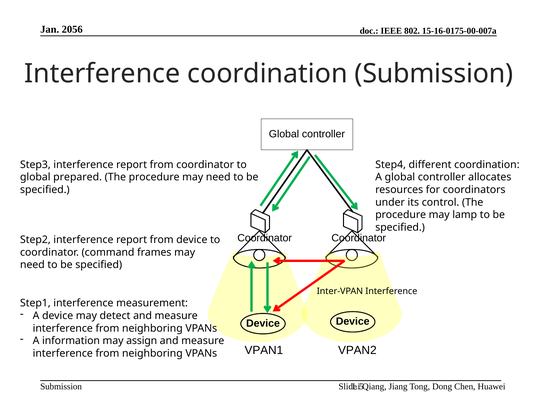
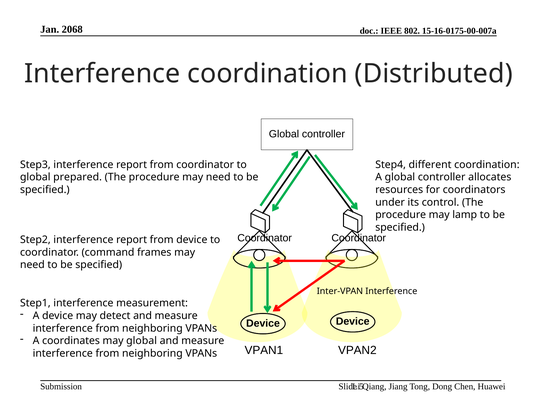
2056: 2056 -> 2068
coordination Submission: Submission -> Distributed
information: information -> coordinates
may assign: assign -> global
